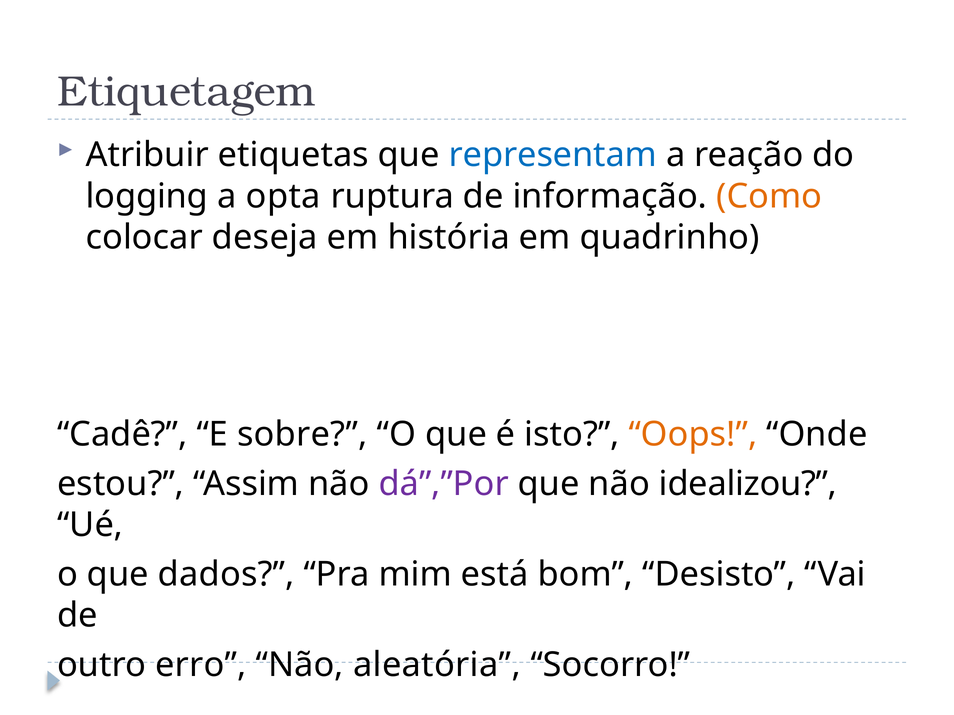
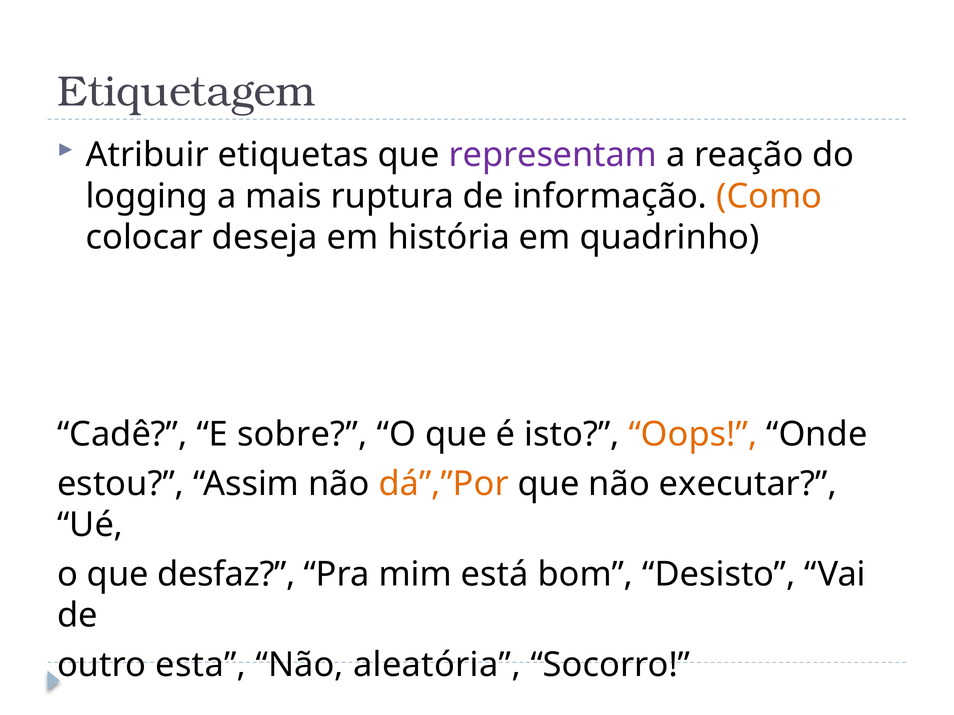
representam colour: blue -> purple
opta: opta -> mais
dá”,”Por colour: purple -> orange
idealizou: idealizou -> executar
dados: dados -> desfaz
erro: erro -> esta
